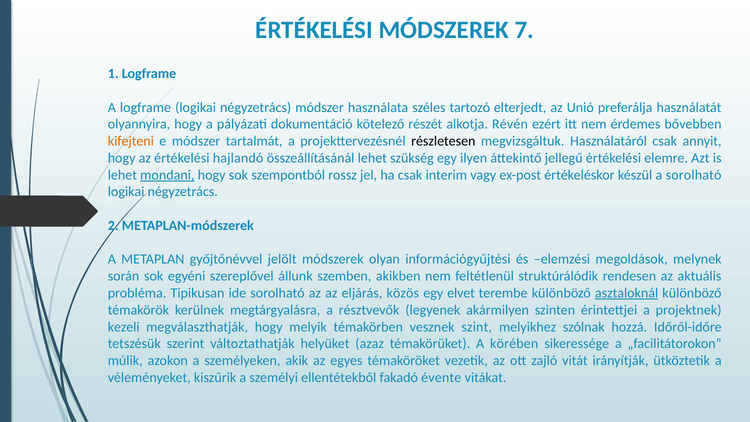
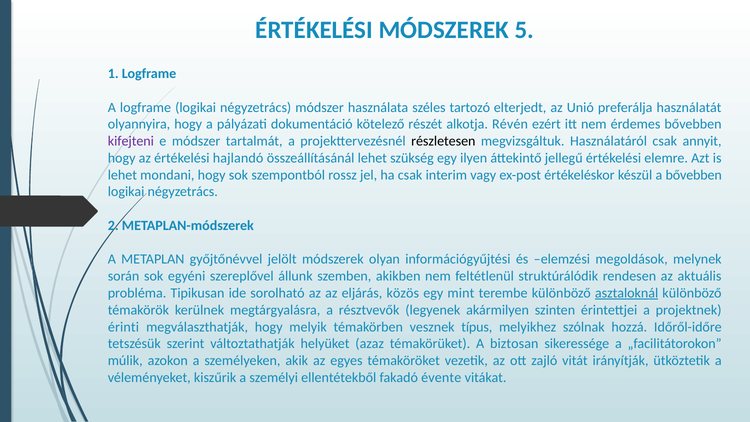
7: 7 -> 5
kifejteni colour: orange -> purple
mondani underline: present -> none
a sorolható: sorolható -> bővebben
elvet: elvet -> mint
kezeli: kezeli -> érinti
szint: szint -> típus
körében: körében -> biztosan
